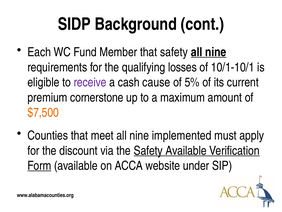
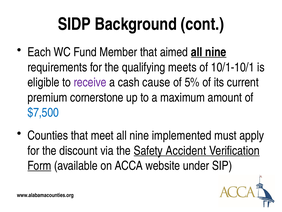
that safety: safety -> aimed
losses: losses -> meets
$7,500 colour: orange -> blue
Safety Available: Available -> Accident
